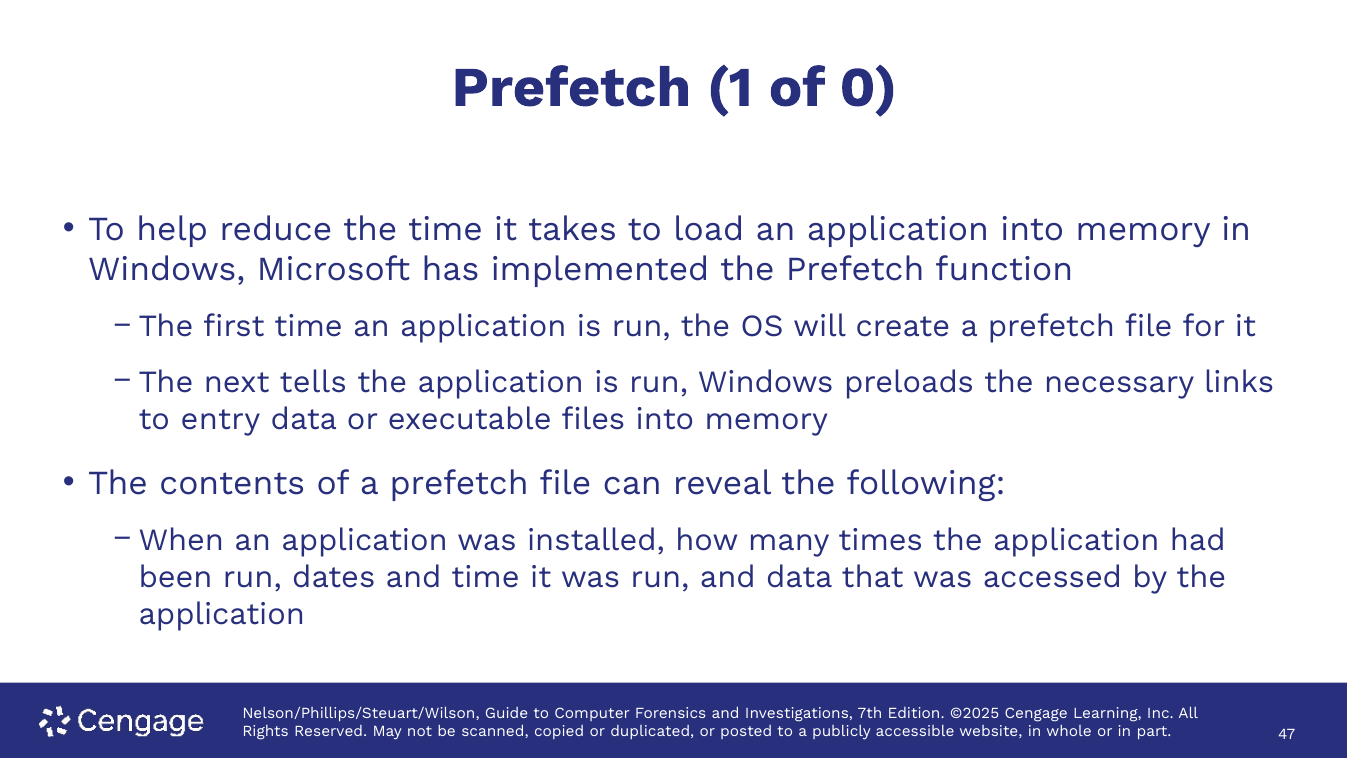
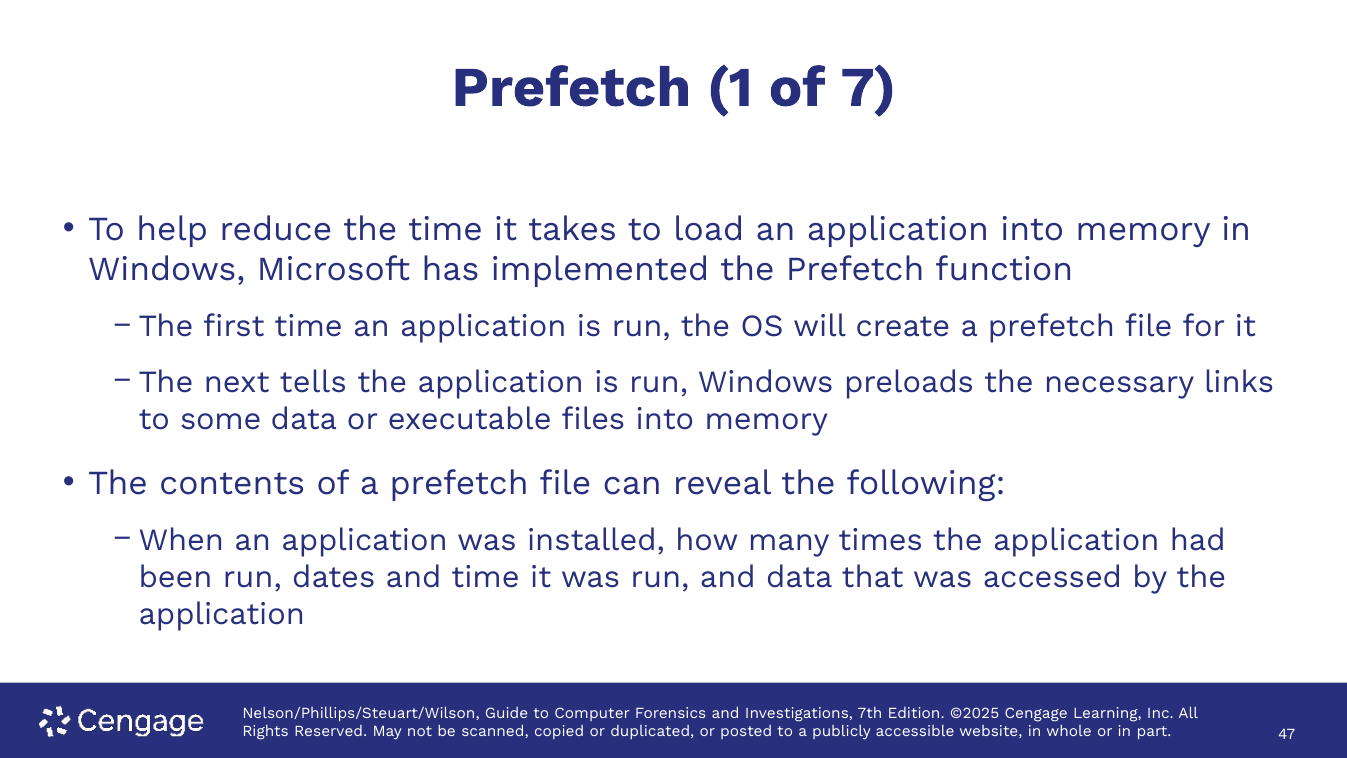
0: 0 -> 7
entry: entry -> some
